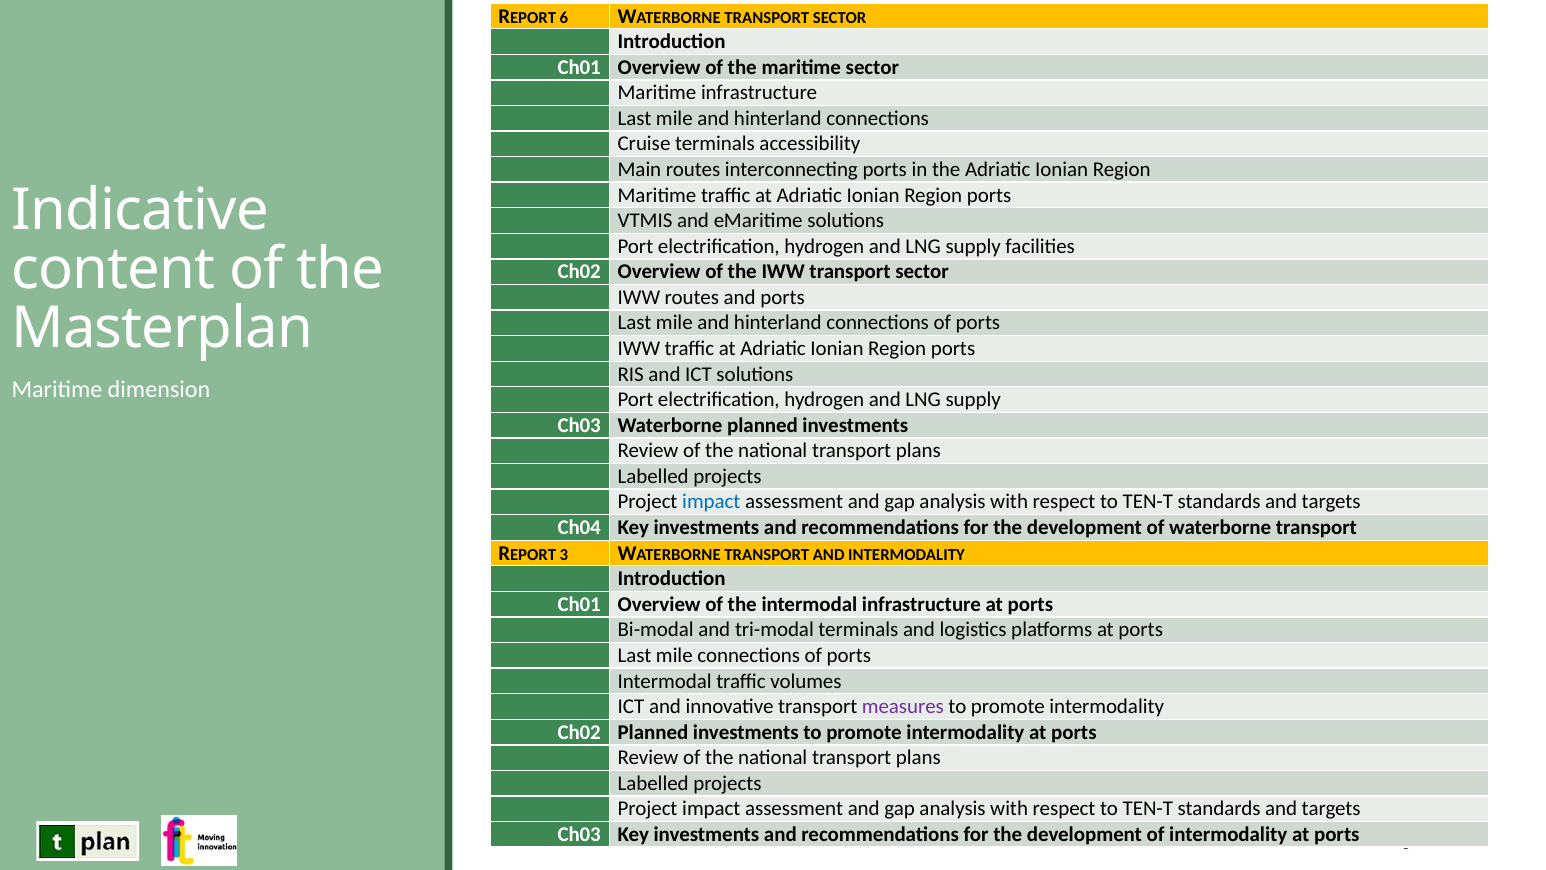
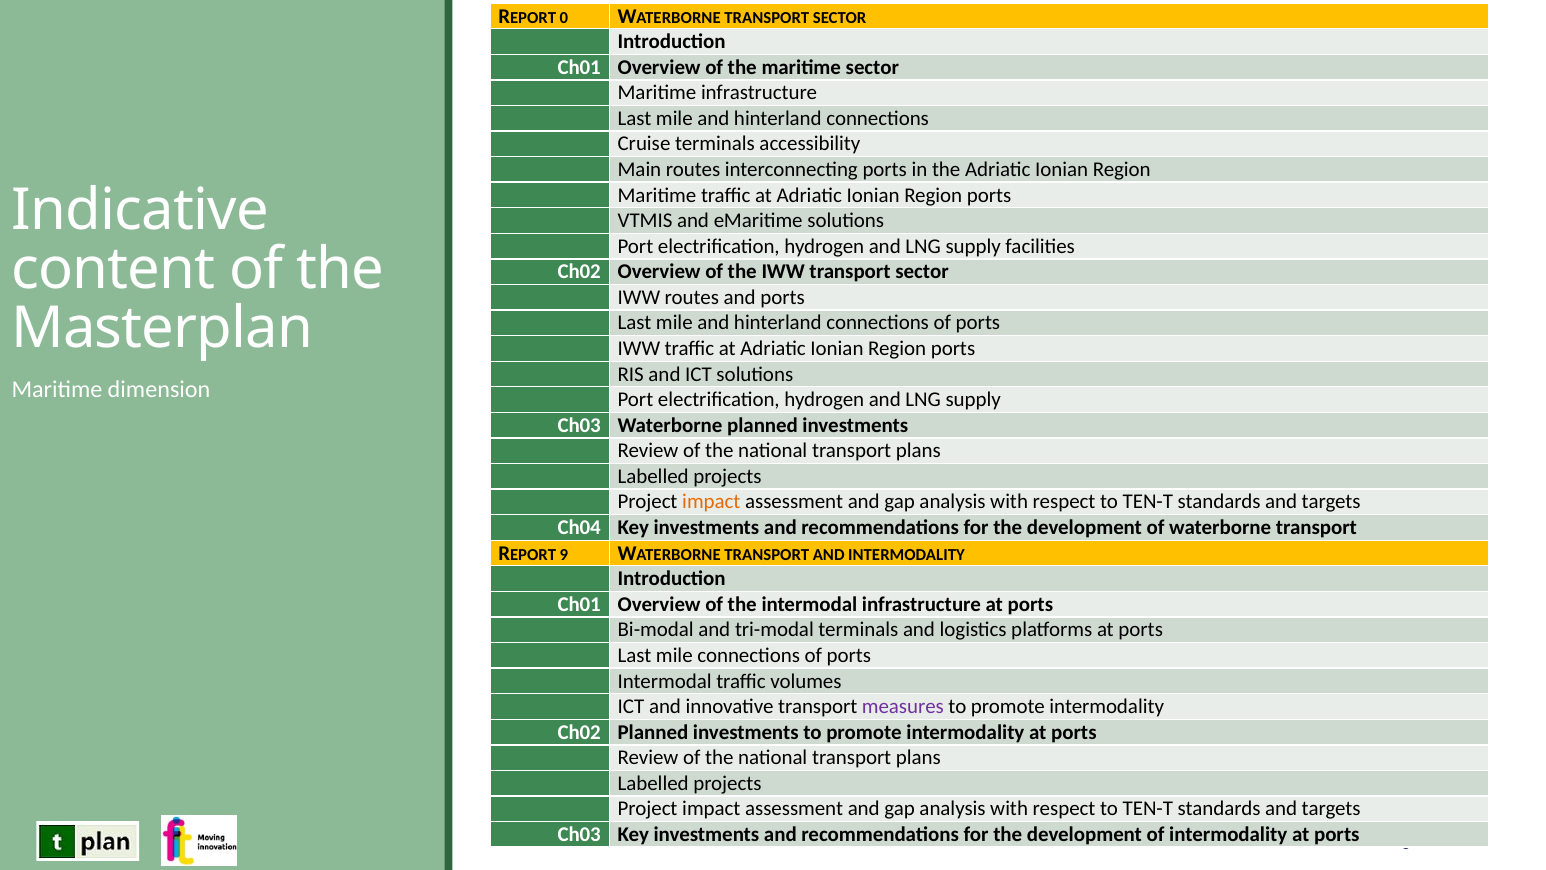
REPORT 6: 6 -> 0
impact at (711, 502) colour: blue -> orange
3: 3 -> 9
